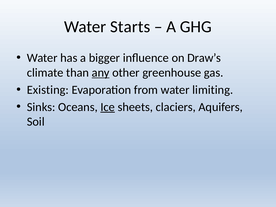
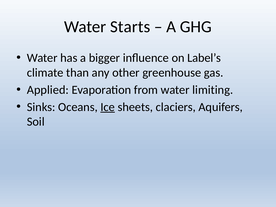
Draw’s: Draw’s -> Label’s
any underline: present -> none
Existing: Existing -> Applied
